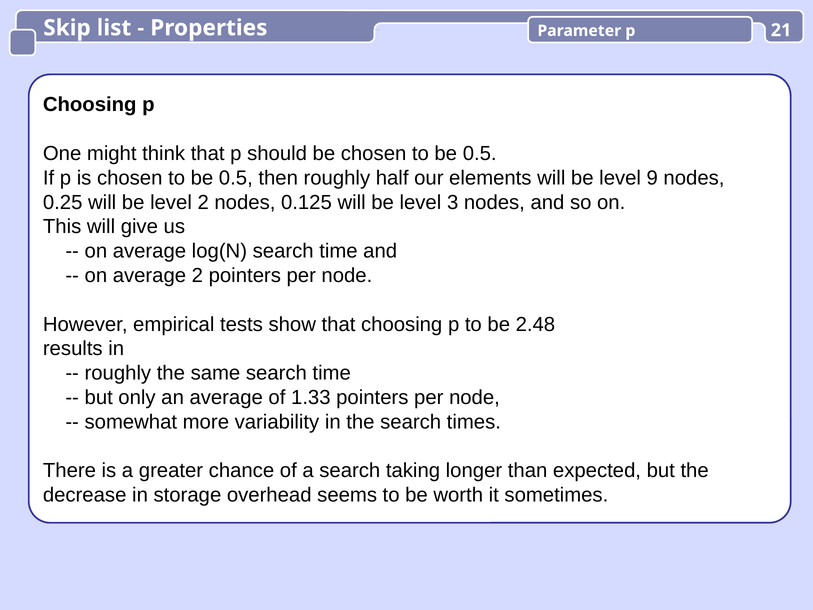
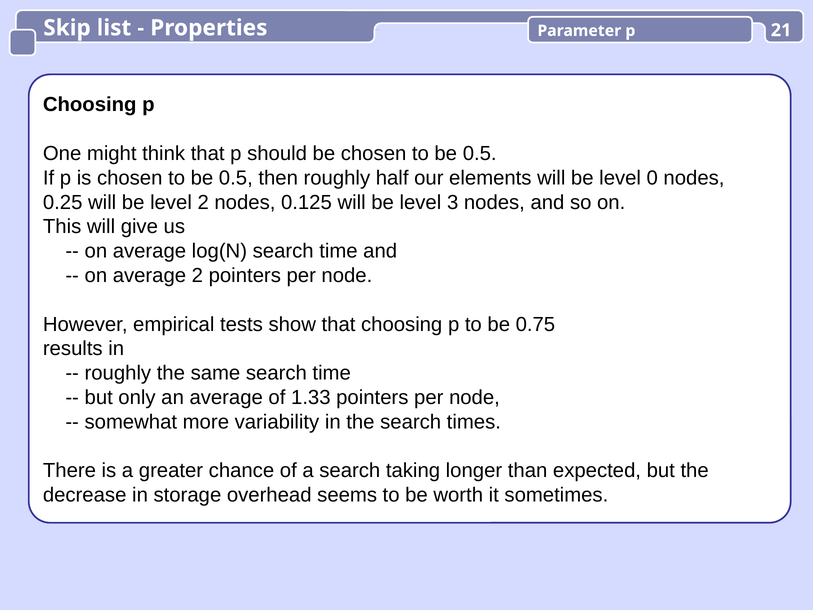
9: 9 -> 0
2.48: 2.48 -> 0.75
